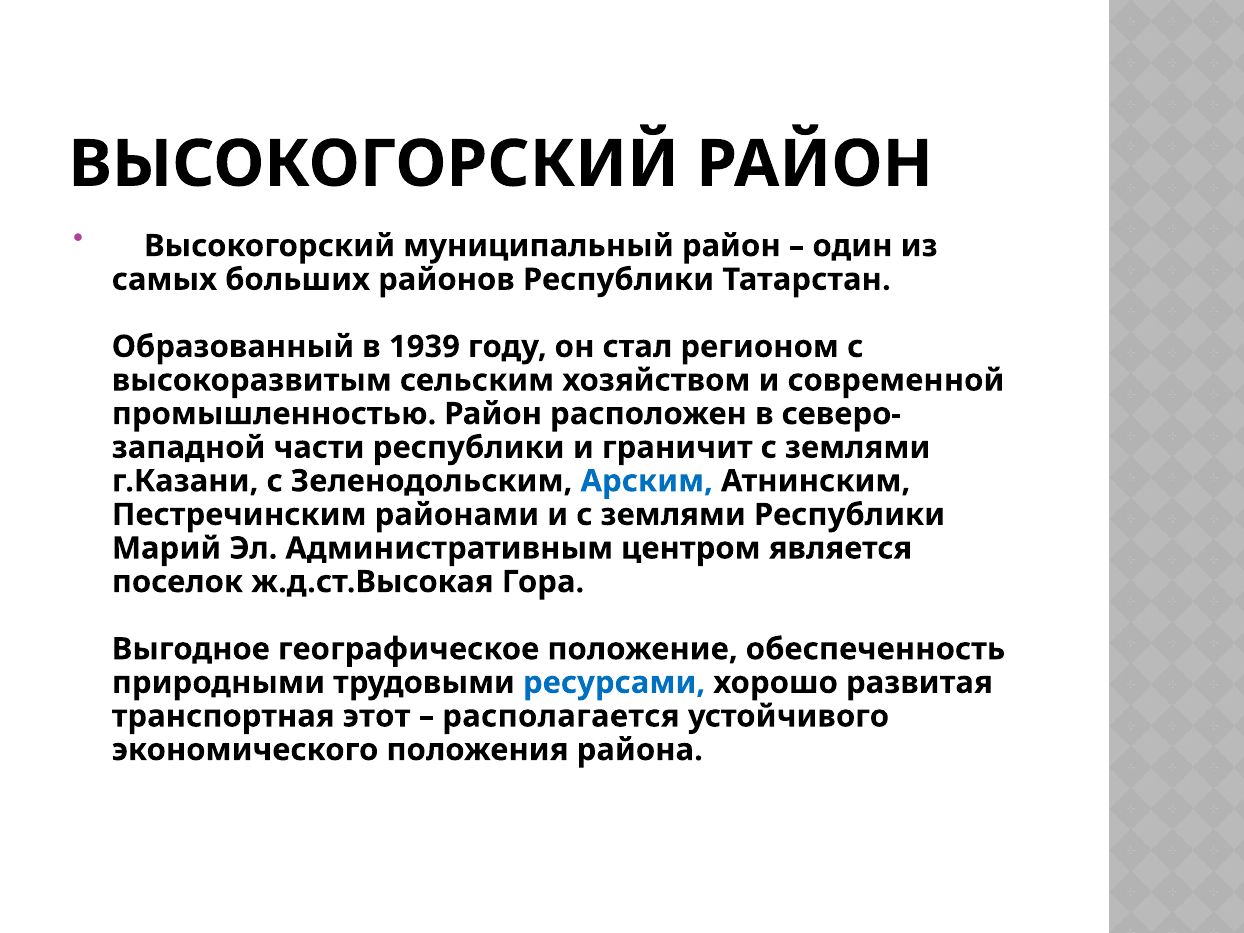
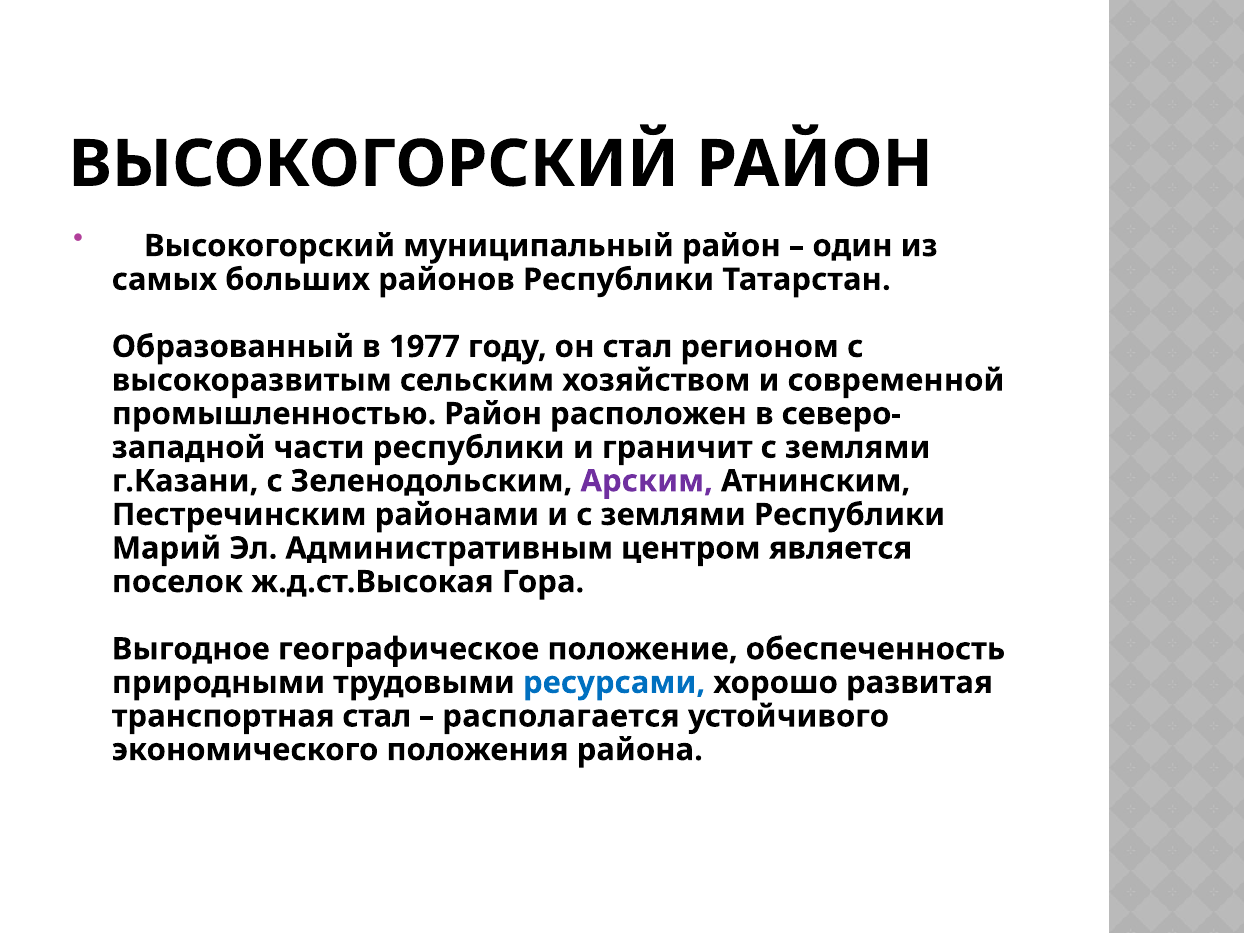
1939: 1939 -> 1977
Арским colour: blue -> purple
транспортная этот: этот -> стал
